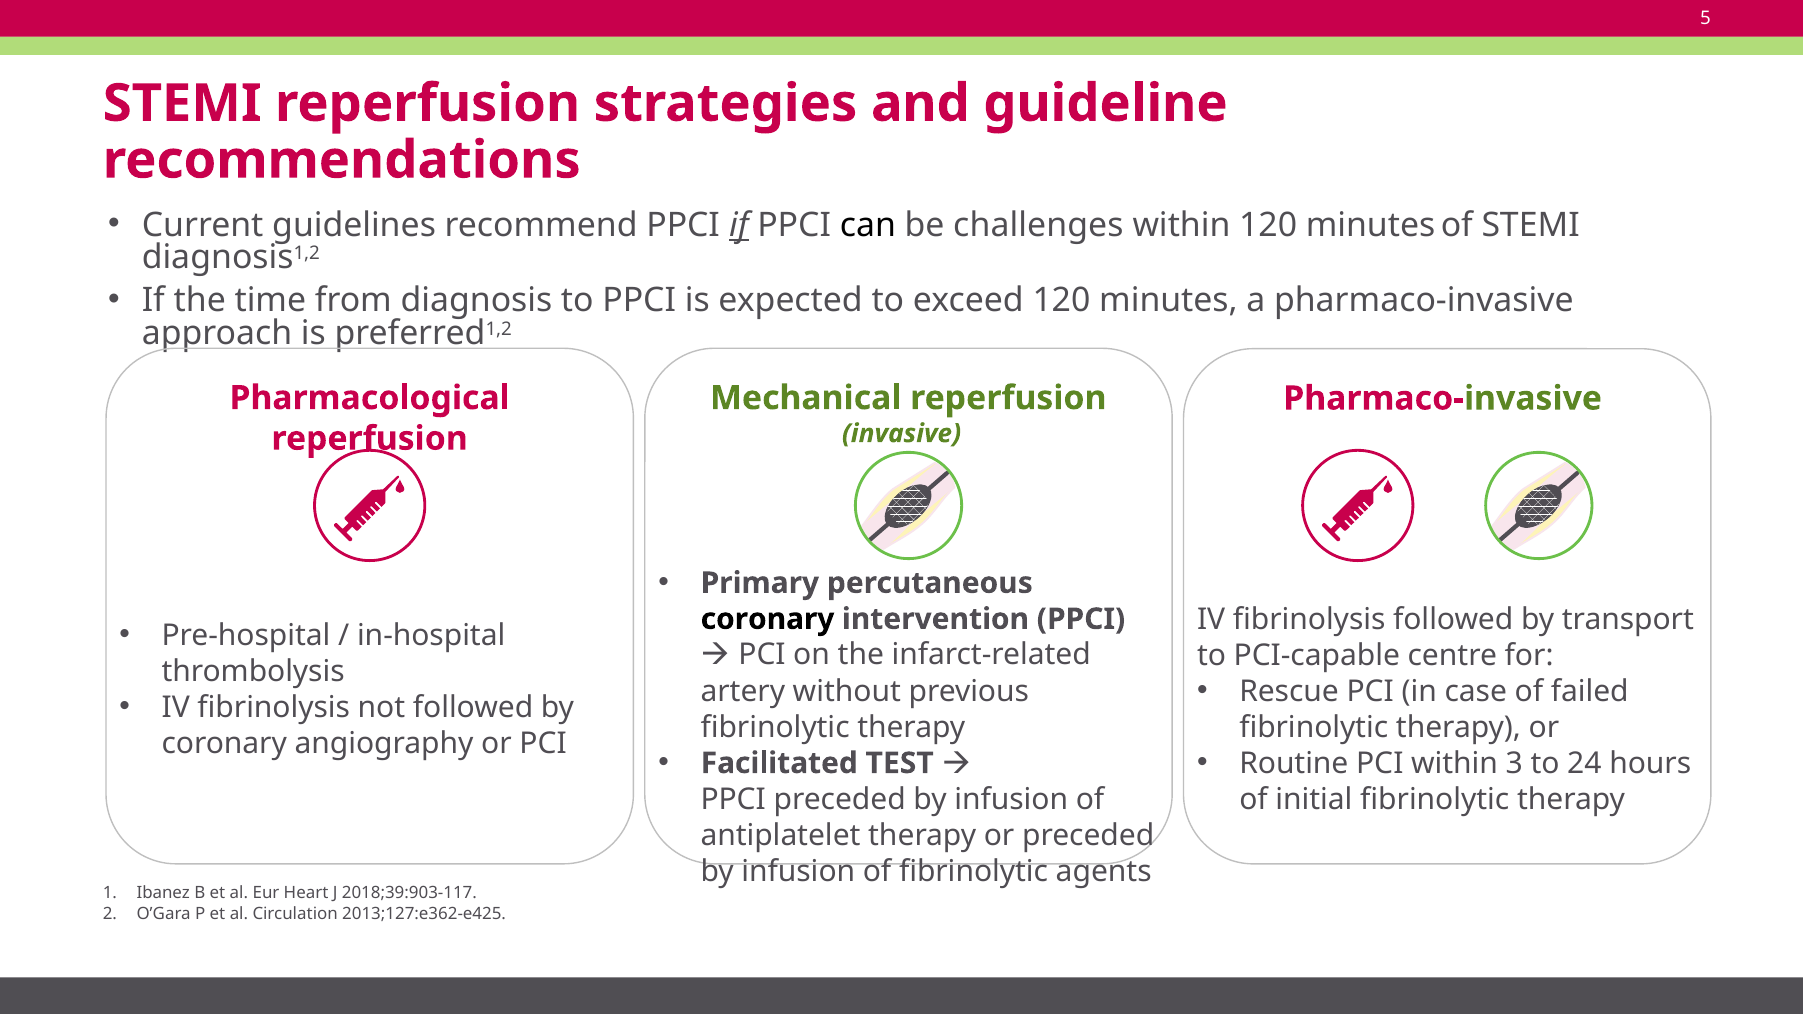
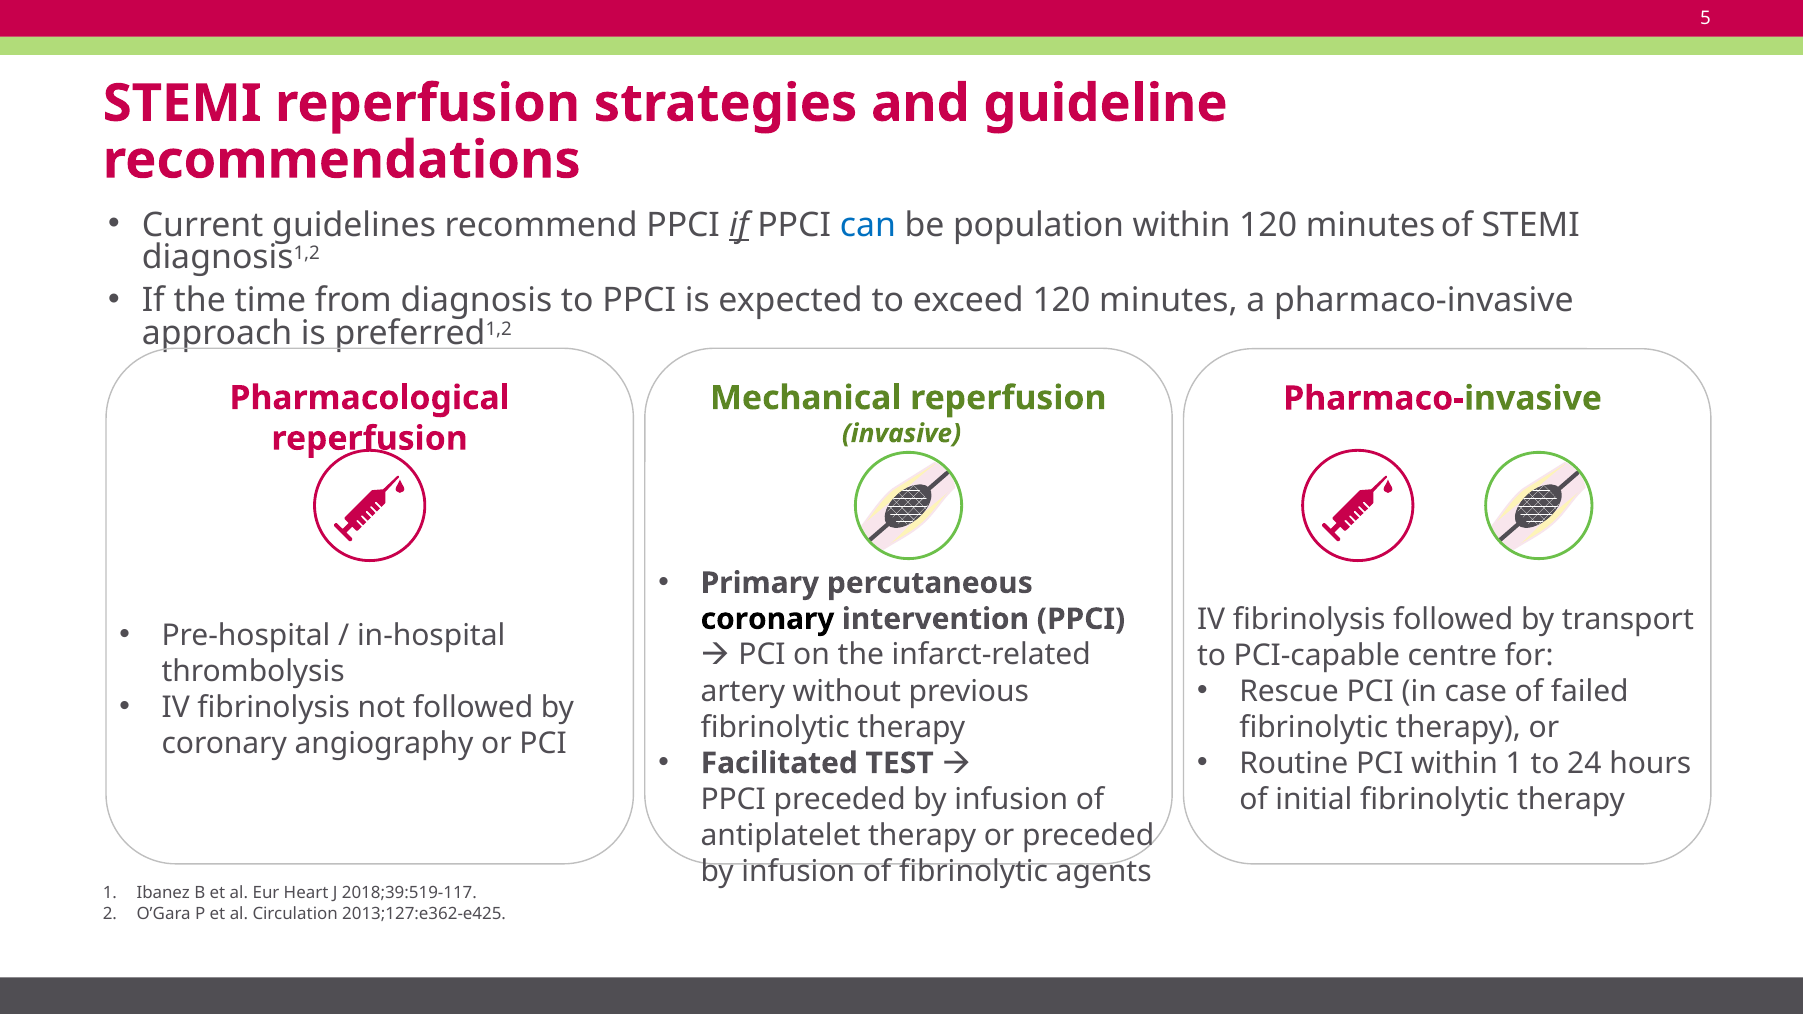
can colour: black -> blue
challenges: challenges -> population
within 3: 3 -> 1
2018;39:903-117: 2018;39:903-117 -> 2018;39:519-117
